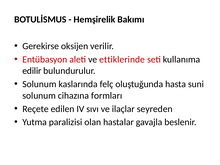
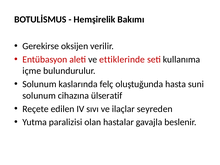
edilir: edilir -> içme
formları: formları -> ülseratif
